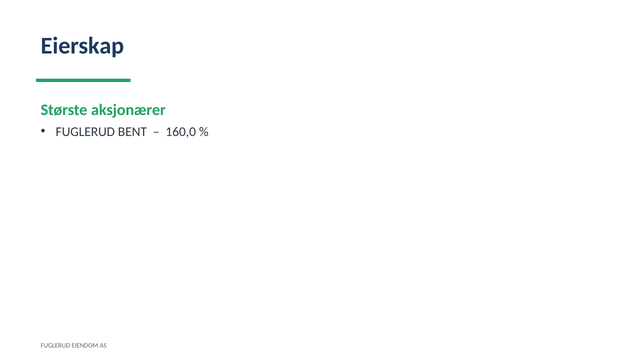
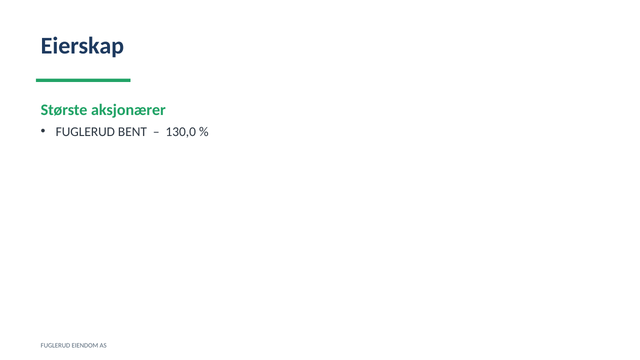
160,0: 160,0 -> 130,0
